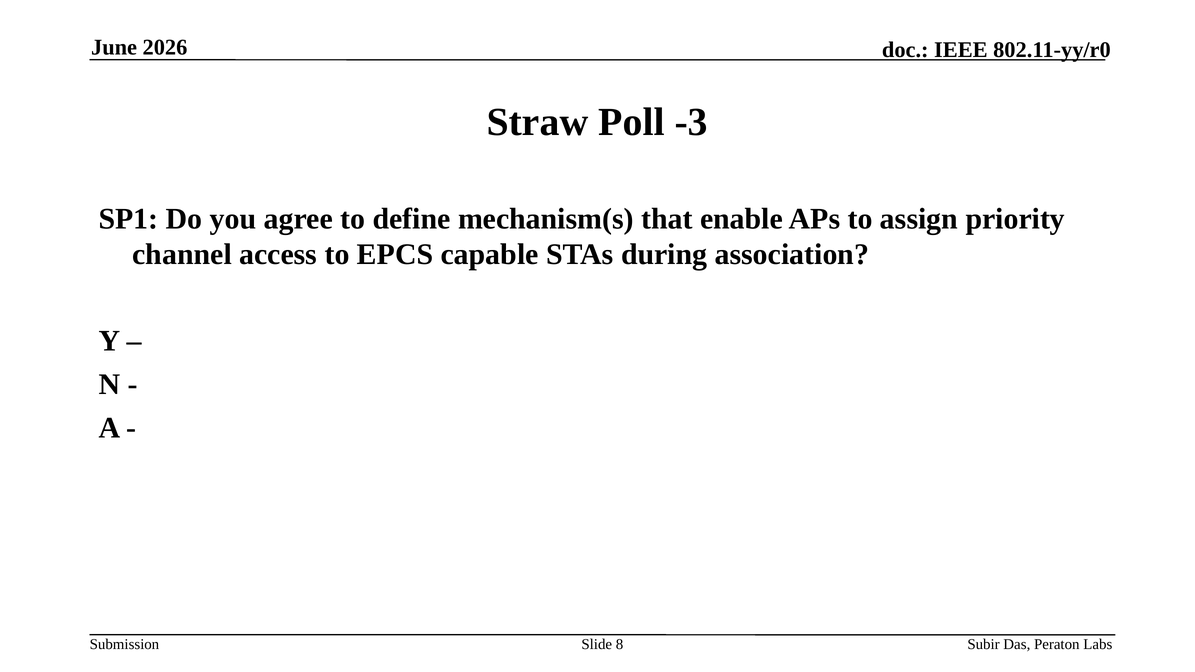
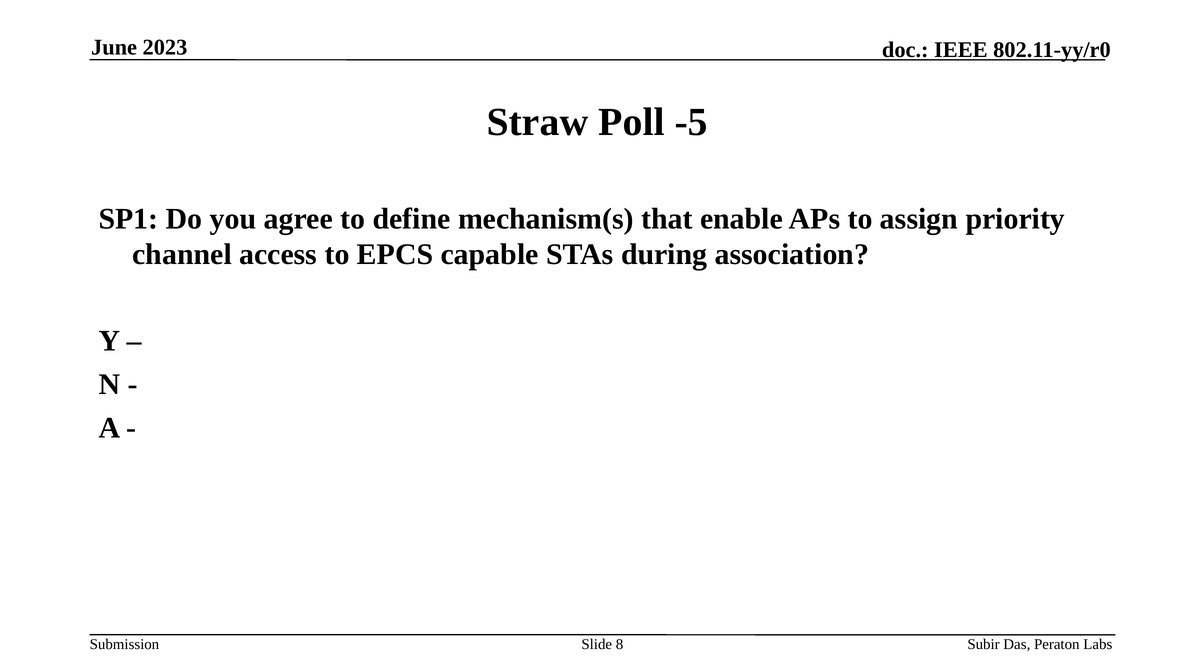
2026: 2026 -> 2023
-3: -3 -> -5
